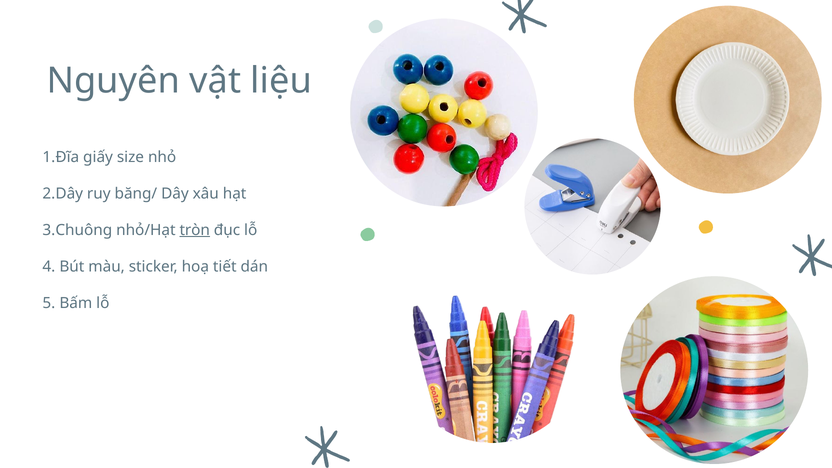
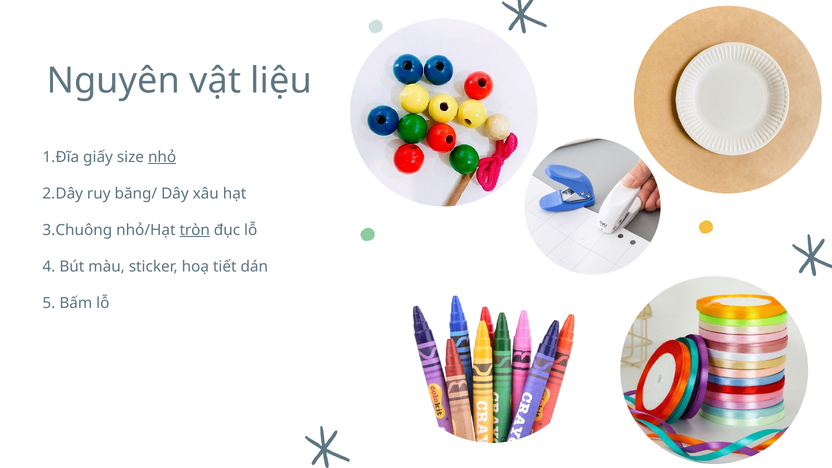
nhỏ underline: none -> present
